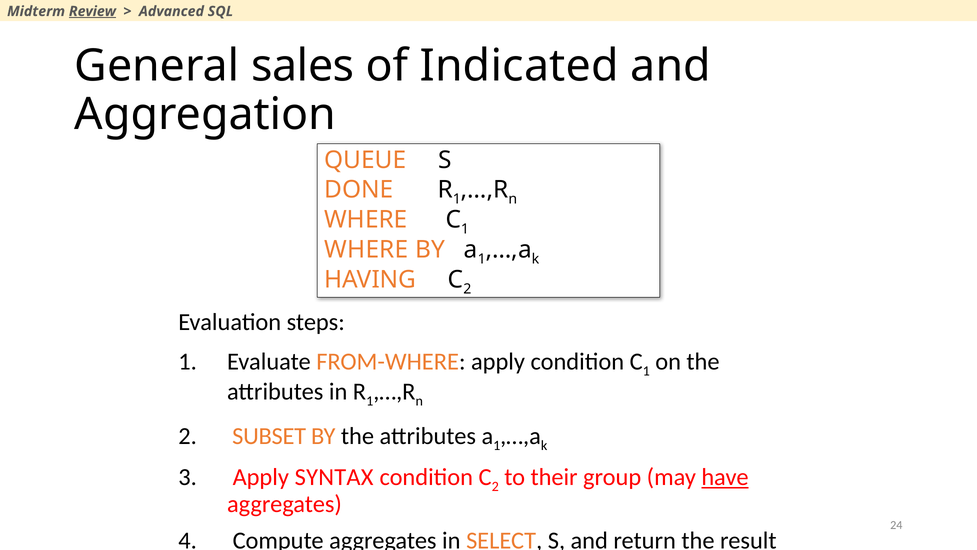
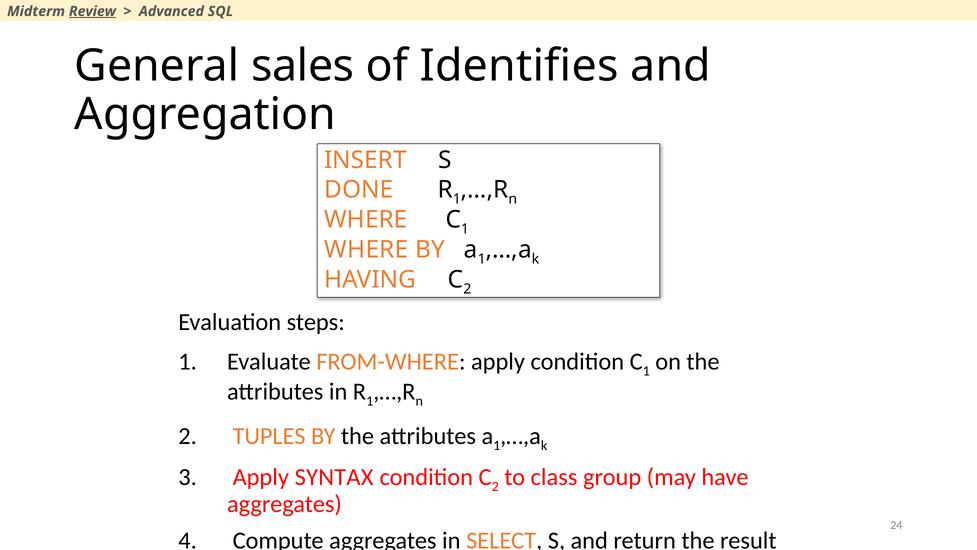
Indicated: Indicated -> Identifies
QUEUE: QUEUE -> INSERT
SUBSET: SUBSET -> TUPLES
their: their -> class
have underline: present -> none
